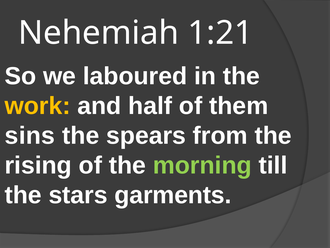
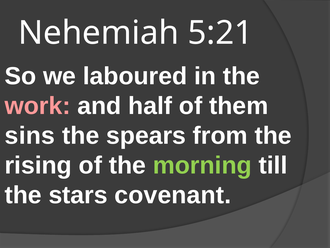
1:21: 1:21 -> 5:21
work colour: yellow -> pink
garments: garments -> covenant
